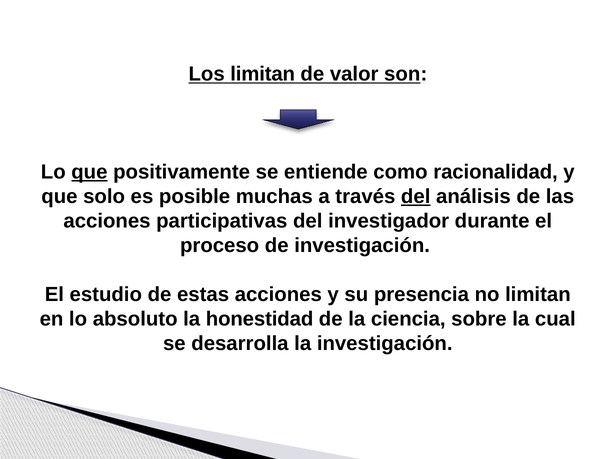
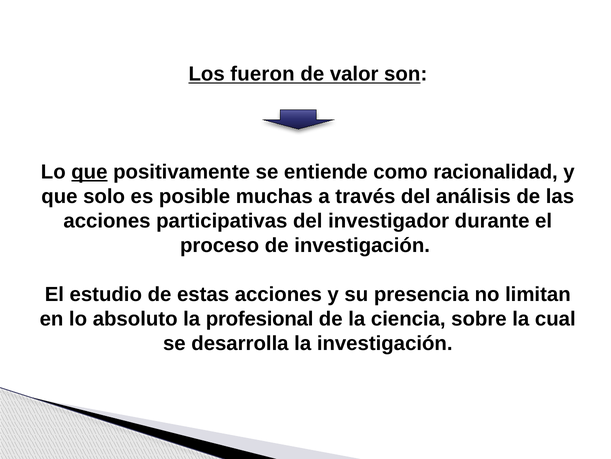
Los limitan: limitan -> fueron
del at (416, 196) underline: present -> none
honestidad: honestidad -> profesional
